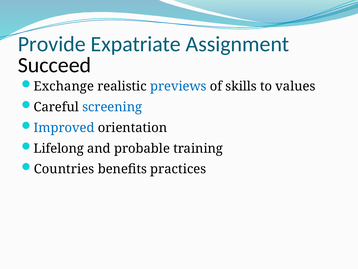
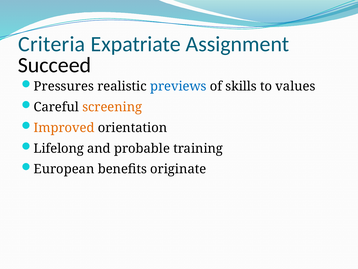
Provide: Provide -> Criteria
Exchange: Exchange -> Pressures
screening colour: blue -> orange
Improved colour: blue -> orange
Countries: Countries -> European
practices: practices -> originate
